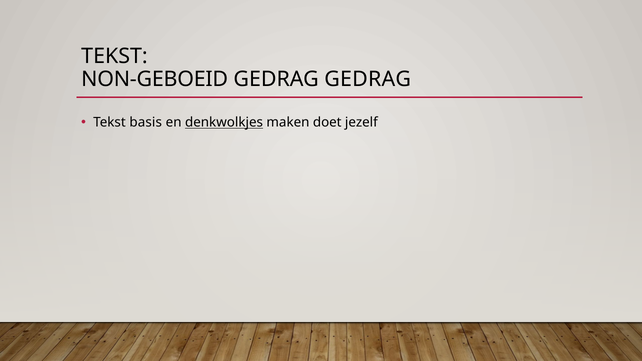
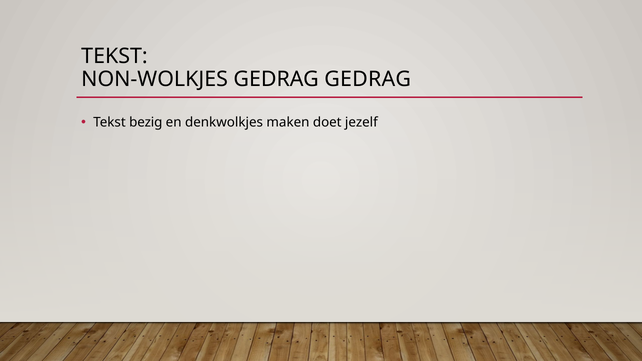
NON-GEBOEID: NON-GEBOEID -> NON-WOLKJES
basis: basis -> bezig
denkwolkjes underline: present -> none
